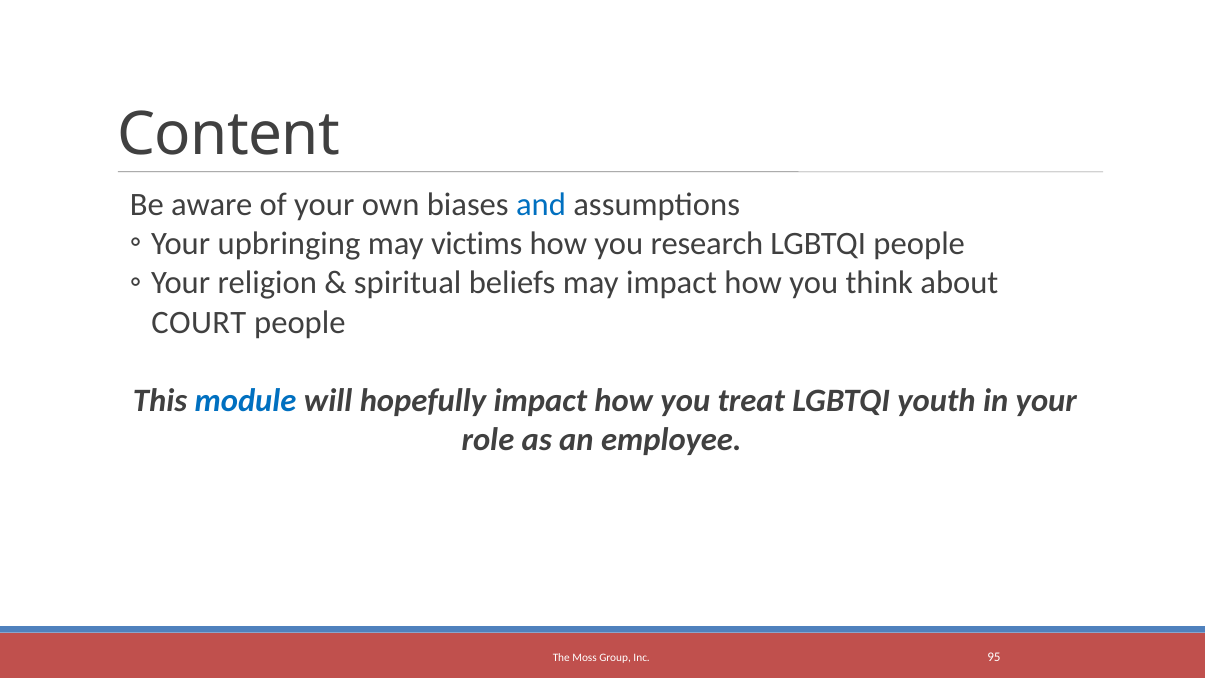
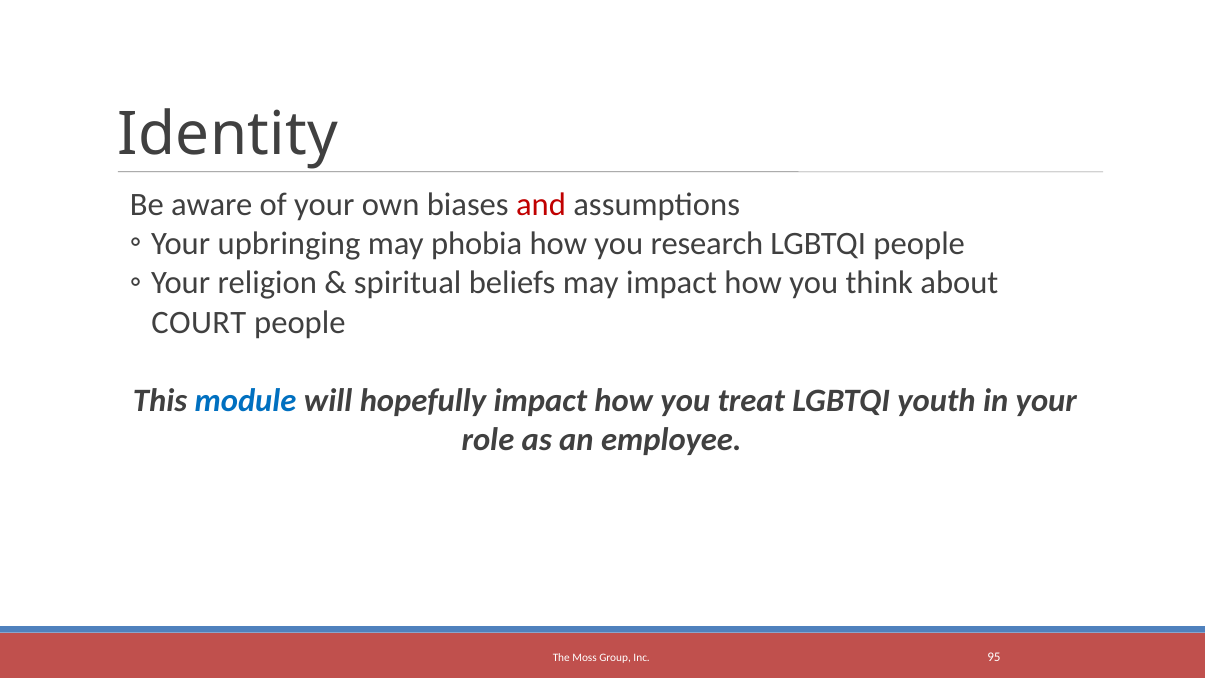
Content: Content -> Identity
and colour: blue -> red
victims: victims -> phobia
